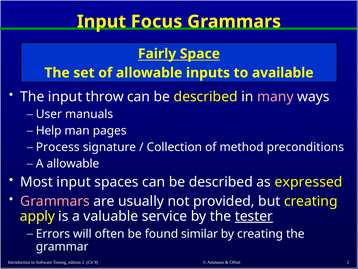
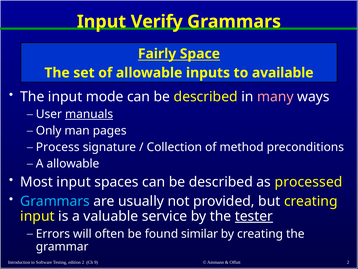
Focus: Focus -> Verify
throw: throw -> mode
manuals underline: none -> present
Help: Help -> Only
expressed: expressed -> processed
Grammars at (55, 201) colour: pink -> light blue
apply at (38, 216): apply -> input
